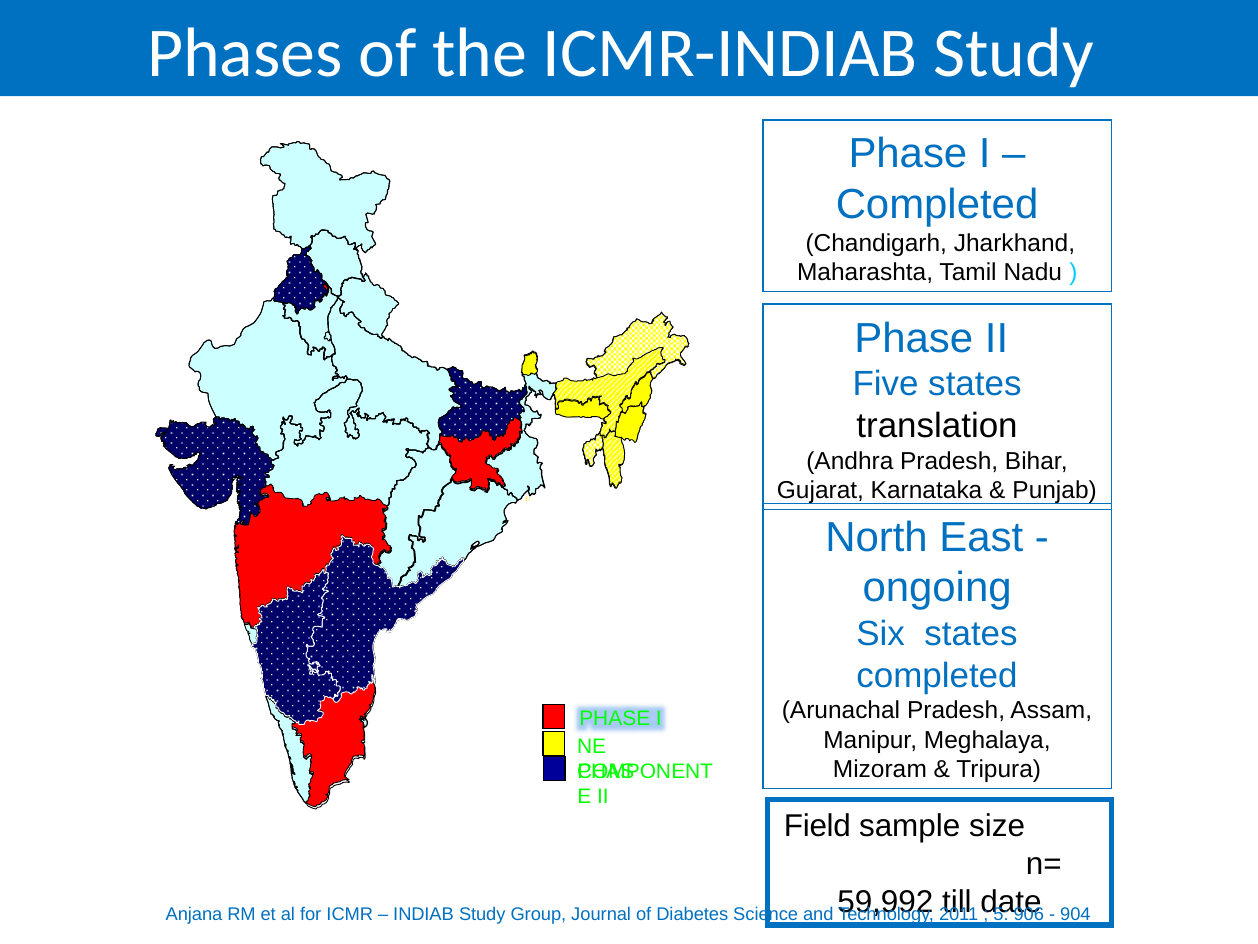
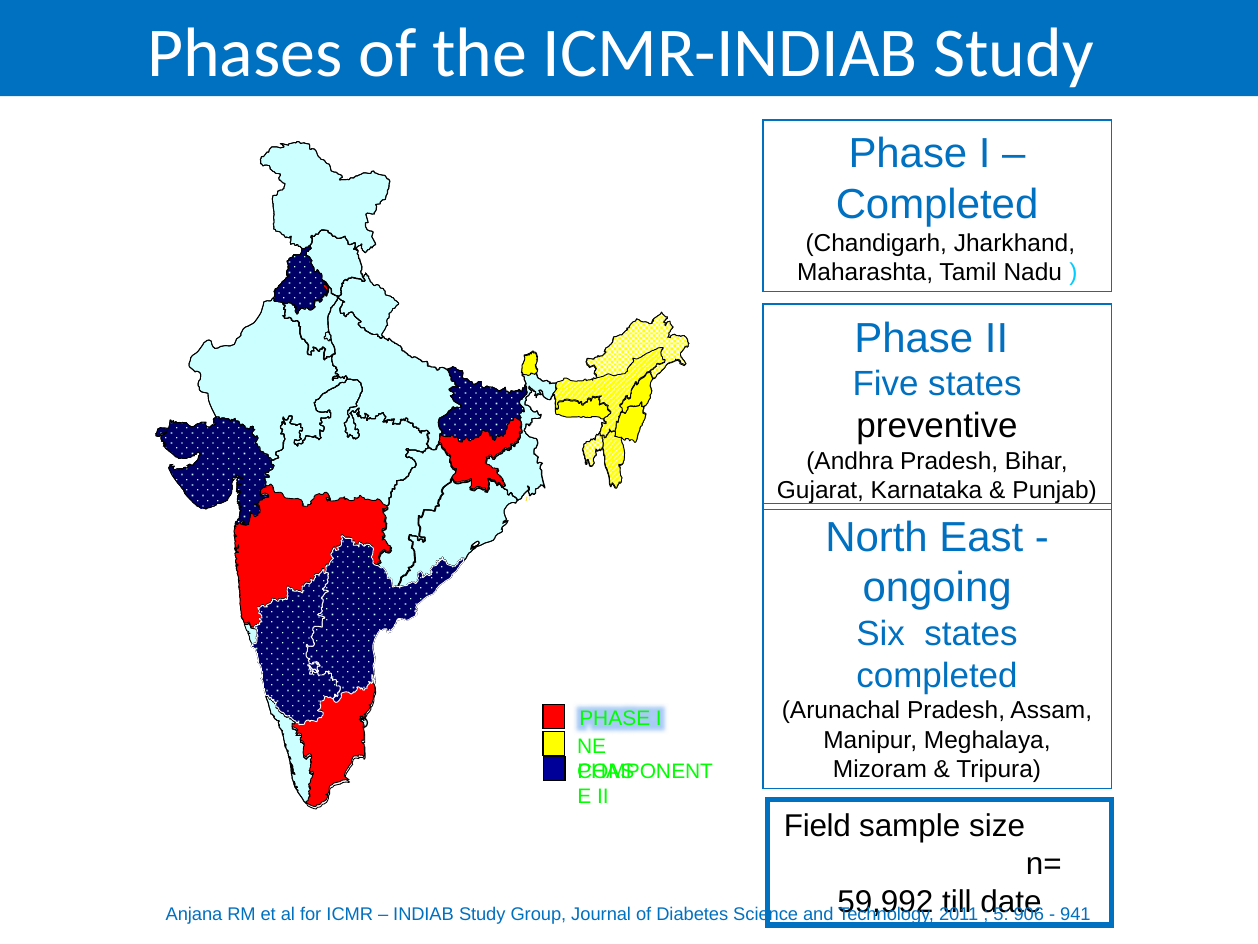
translation: translation -> preventive
904: 904 -> 941
